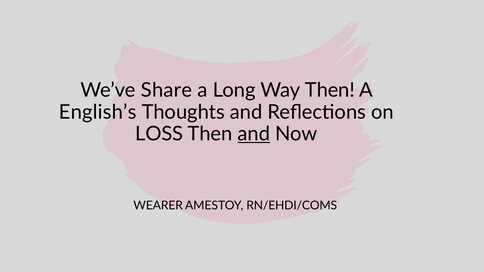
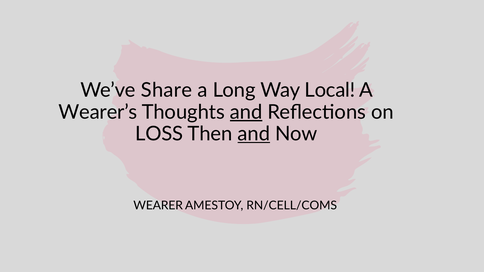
Way Then: Then -> Local
English’s: English’s -> Wearer’s
and at (246, 112) underline: none -> present
RN/EHDI/COMS: RN/EHDI/COMS -> RN/CELL/COMS
